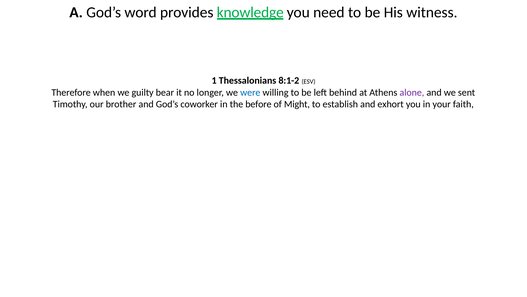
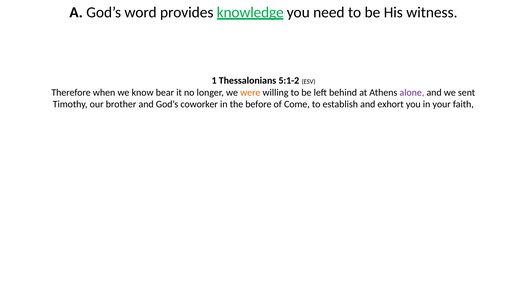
8:1-2: 8:1-2 -> 5:1-2
guilty: guilty -> know
were colour: blue -> orange
Might: Might -> Come
